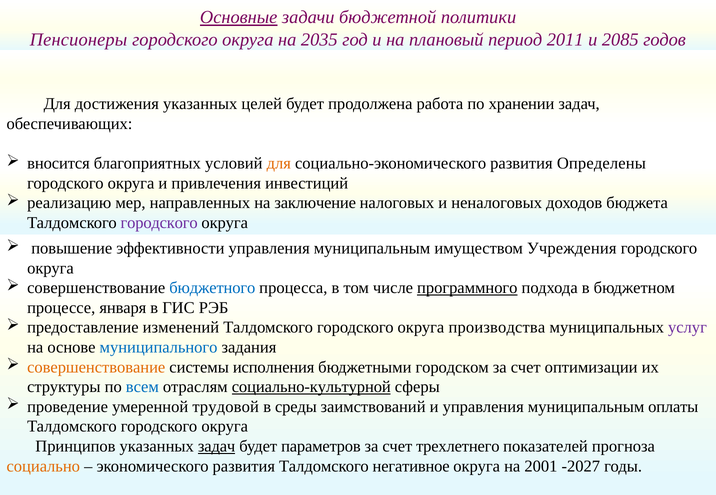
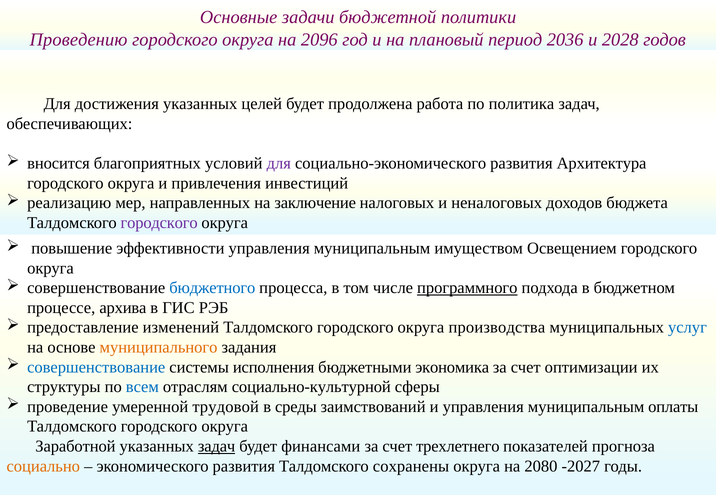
Основные underline: present -> none
Пенсионеры: Пенсионеры -> Проведению
2035: 2035 -> 2096
2011: 2011 -> 2036
2085: 2085 -> 2028
хранении: хранении -> политика
для at (279, 164) colour: orange -> purple
Определены: Определены -> Архитектура
Учреждения: Учреждения -> Освещением
января: января -> архива
услуг colour: purple -> blue
муниципального colour: blue -> orange
совершенствование at (96, 368) colour: orange -> blue
городском: городском -> экономика
социально-культурной underline: present -> none
Принципов: Принципов -> Заработной
параметров: параметров -> финансами
негативное: негативное -> сохранены
2001: 2001 -> 2080
